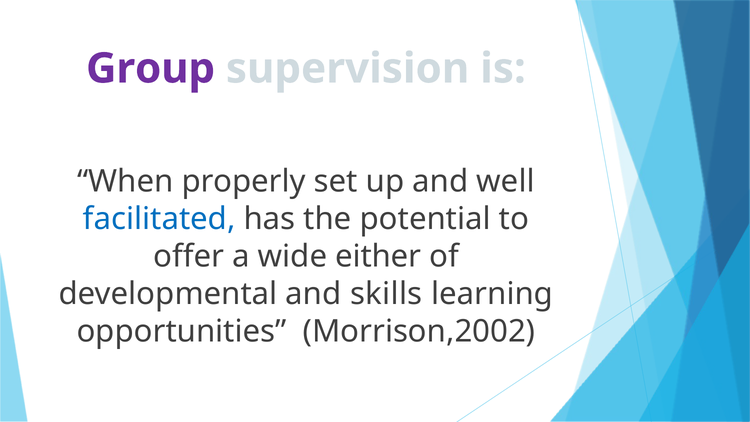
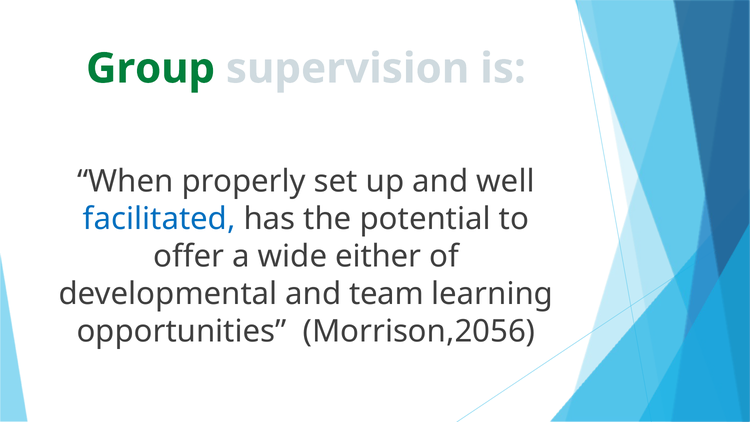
Group colour: purple -> green
skills: skills -> team
Morrison,2002: Morrison,2002 -> Morrison,2056
